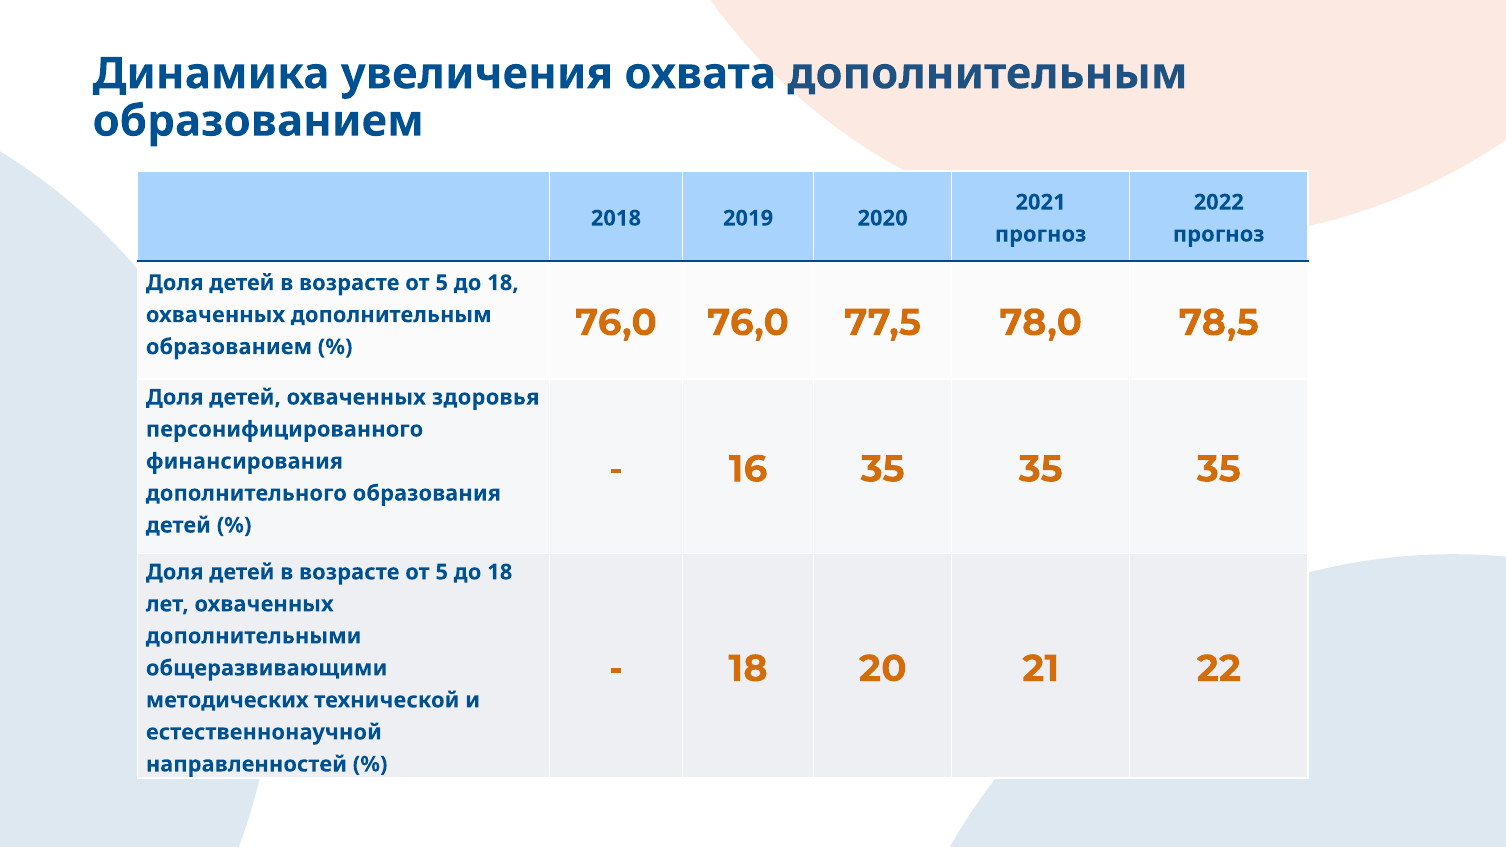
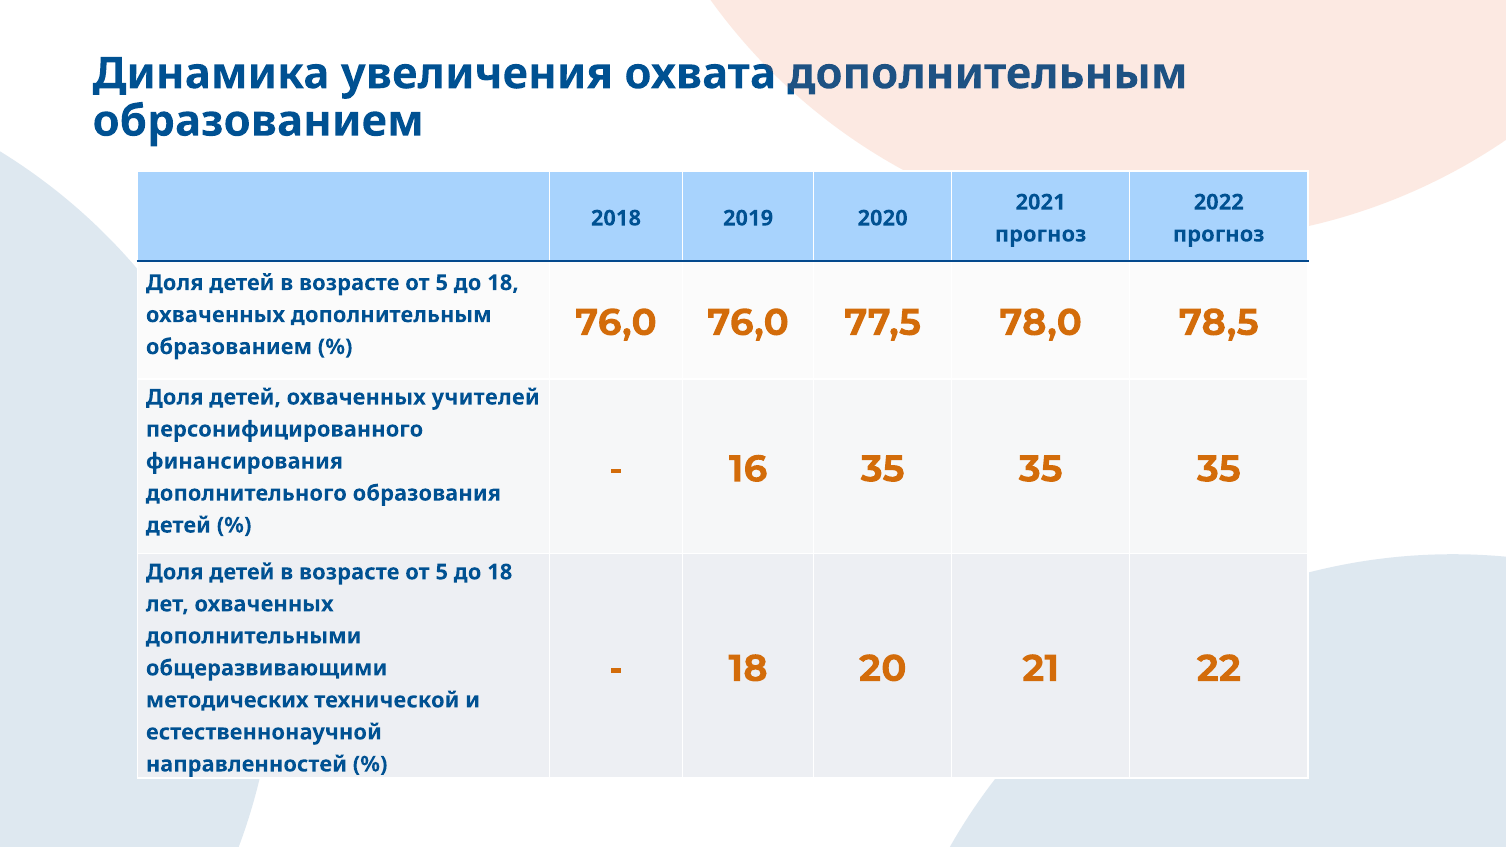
здоровья: здоровья -> учителей
